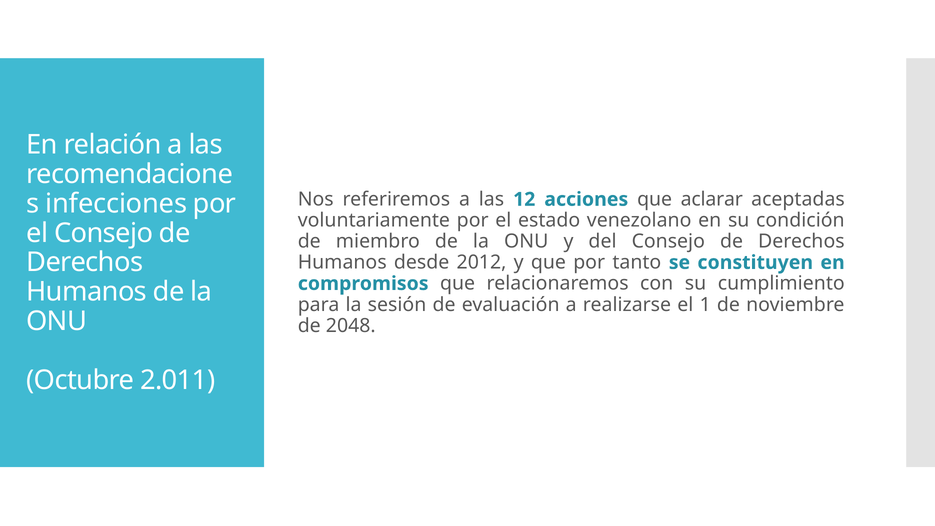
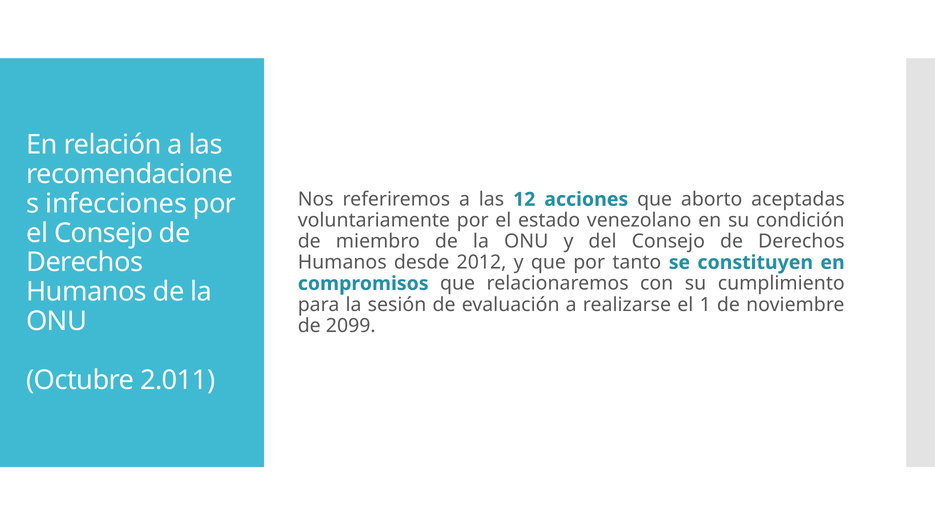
aclarar: aclarar -> aborto
2048: 2048 -> 2099
